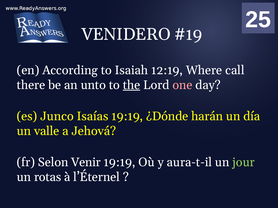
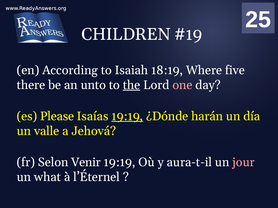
VENIDERO: VENIDERO -> CHILDREN
12:19: 12:19 -> 18:19
call: call -> five
Junco: Junco -> Please
19:19 at (127, 116) underline: none -> present
jour colour: light green -> pink
rotas: rotas -> what
